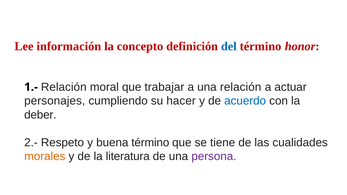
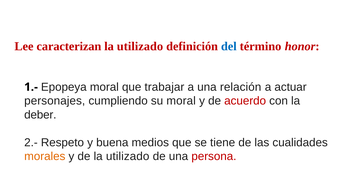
información: información -> caracterizan
concepto at (140, 46): concepto -> utilizado
1.- Relación: Relación -> Epopeya
su hacer: hacer -> moral
acuerdo colour: blue -> red
buena término: término -> medios
de la literatura: literatura -> utilizado
persona colour: purple -> red
